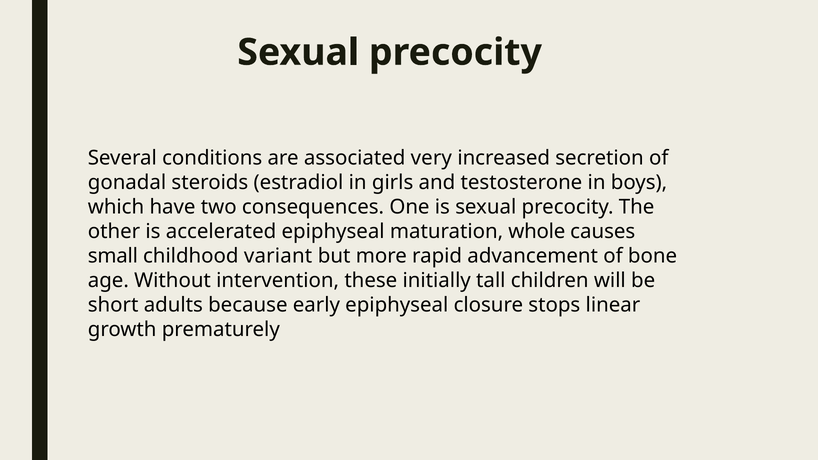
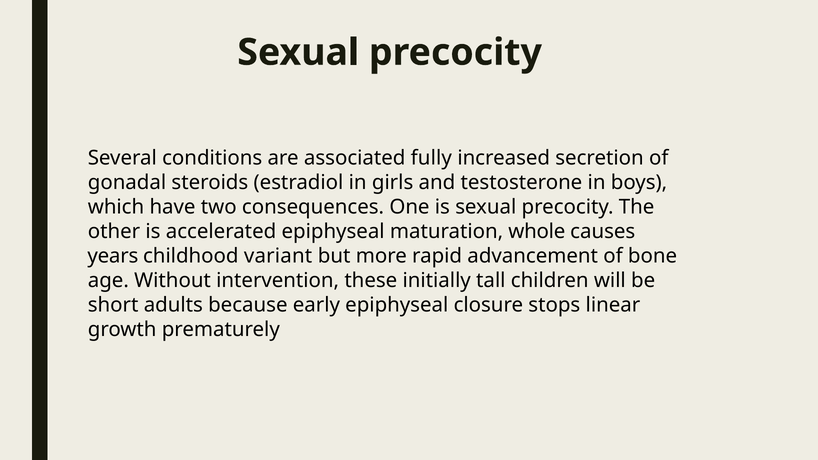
very: very -> fully
small: small -> years
